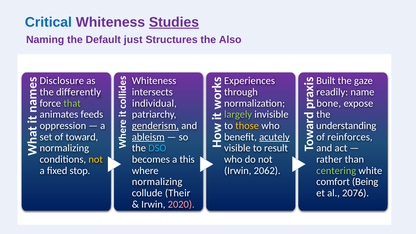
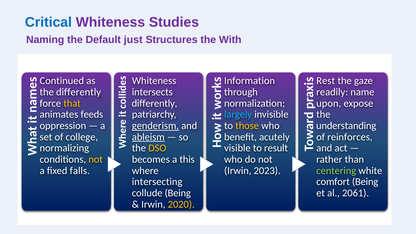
Studies underline: present -> none
Also: Also -> With
Disclosure: Disclosure -> Continued
Experiences: Experiences -> Information
Built: Built -> Rest
that colour: light green -> yellow
individual at (154, 103): individual -> differently
bone: bone -> upon
largely colour: light green -> light blue
toward: toward -> college
acutely underline: present -> none
DSO colour: light blue -> yellow
stop: stop -> falls
2062: 2062 -> 2023
normalizing at (157, 182): normalizing -> intersecting
collude Their: Their -> Being
2076: 2076 -> 2061
2020 colour: pink -> yellow
